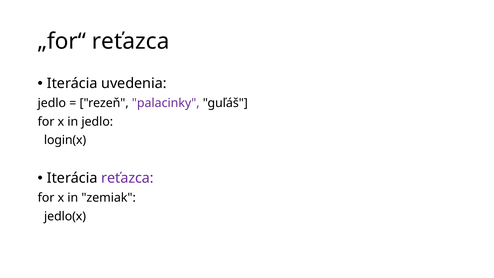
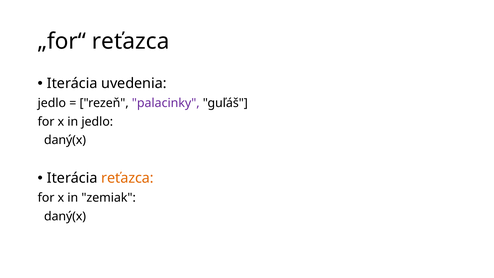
login(x at (65, 140): login(x -> daný(x
reťazca at (128, 178) colour: purple -> orange
jedlo(x at (65, 216): jedlo(x -> daný(x
